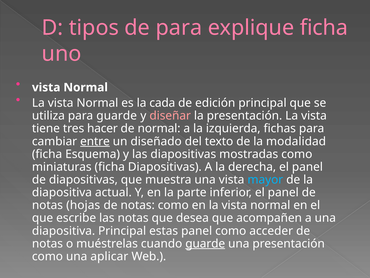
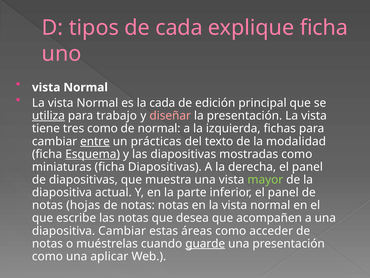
de para: para -> cada
utiliza underline: none -> present
para guarde: guarde -> trabajo
tres hacer: hacer -> como
diseñado: diseñado -> prácticas
Esquema underline: none -> present
mayor colour: light blue -> light green
notas como: como -> notas
diapositiva Principal: Principal -> Cambiar
estas panel: panel -> áreas
